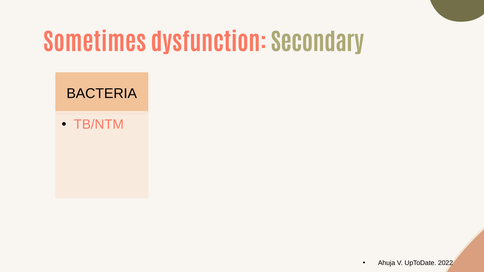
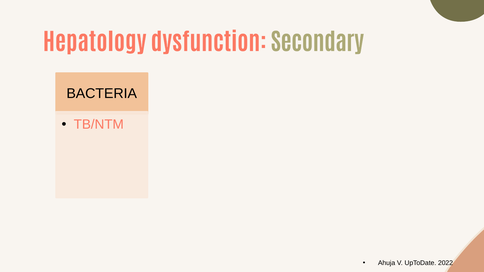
Sometimes: Sometimes -> Hepatology
